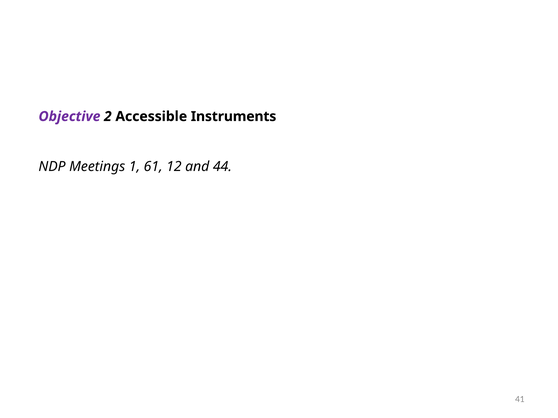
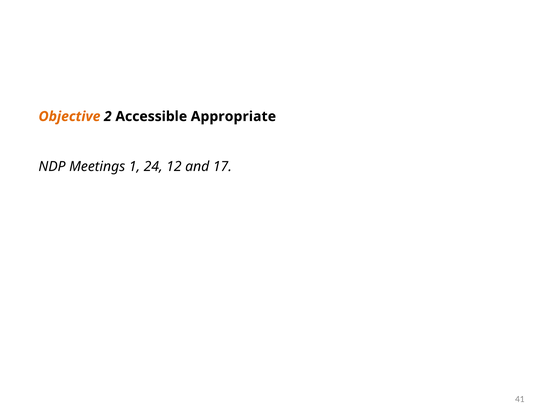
Objective colour: purple -> orange
Instruments: Instruments -> Appropriate
61: 61 -> 24
44: 44 -> 17
